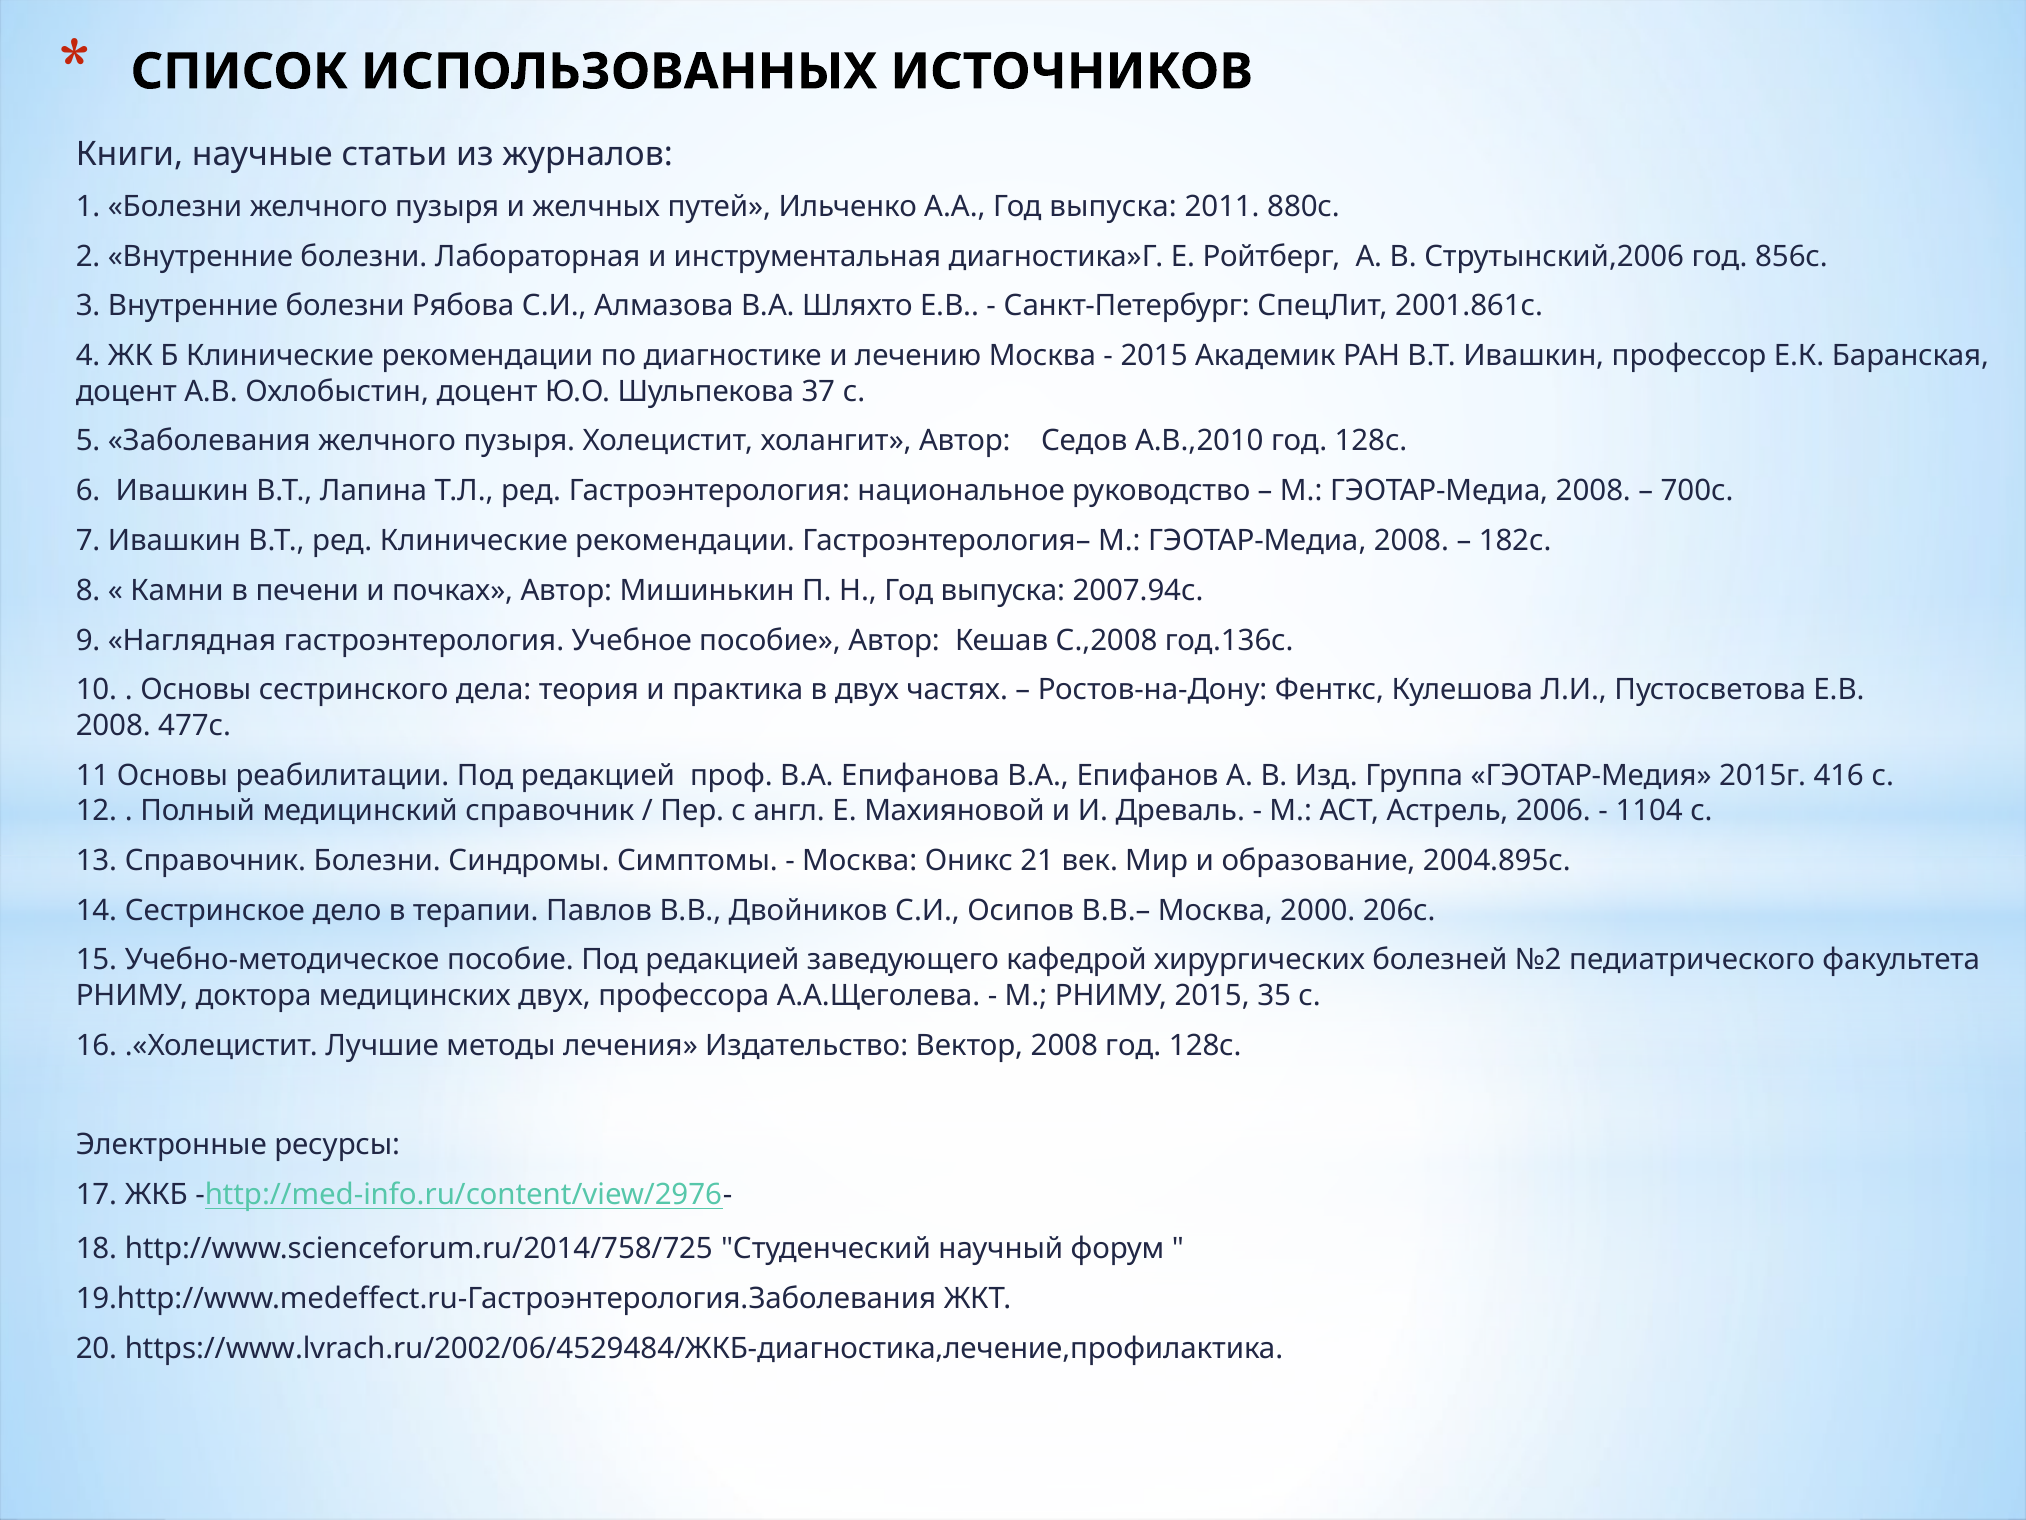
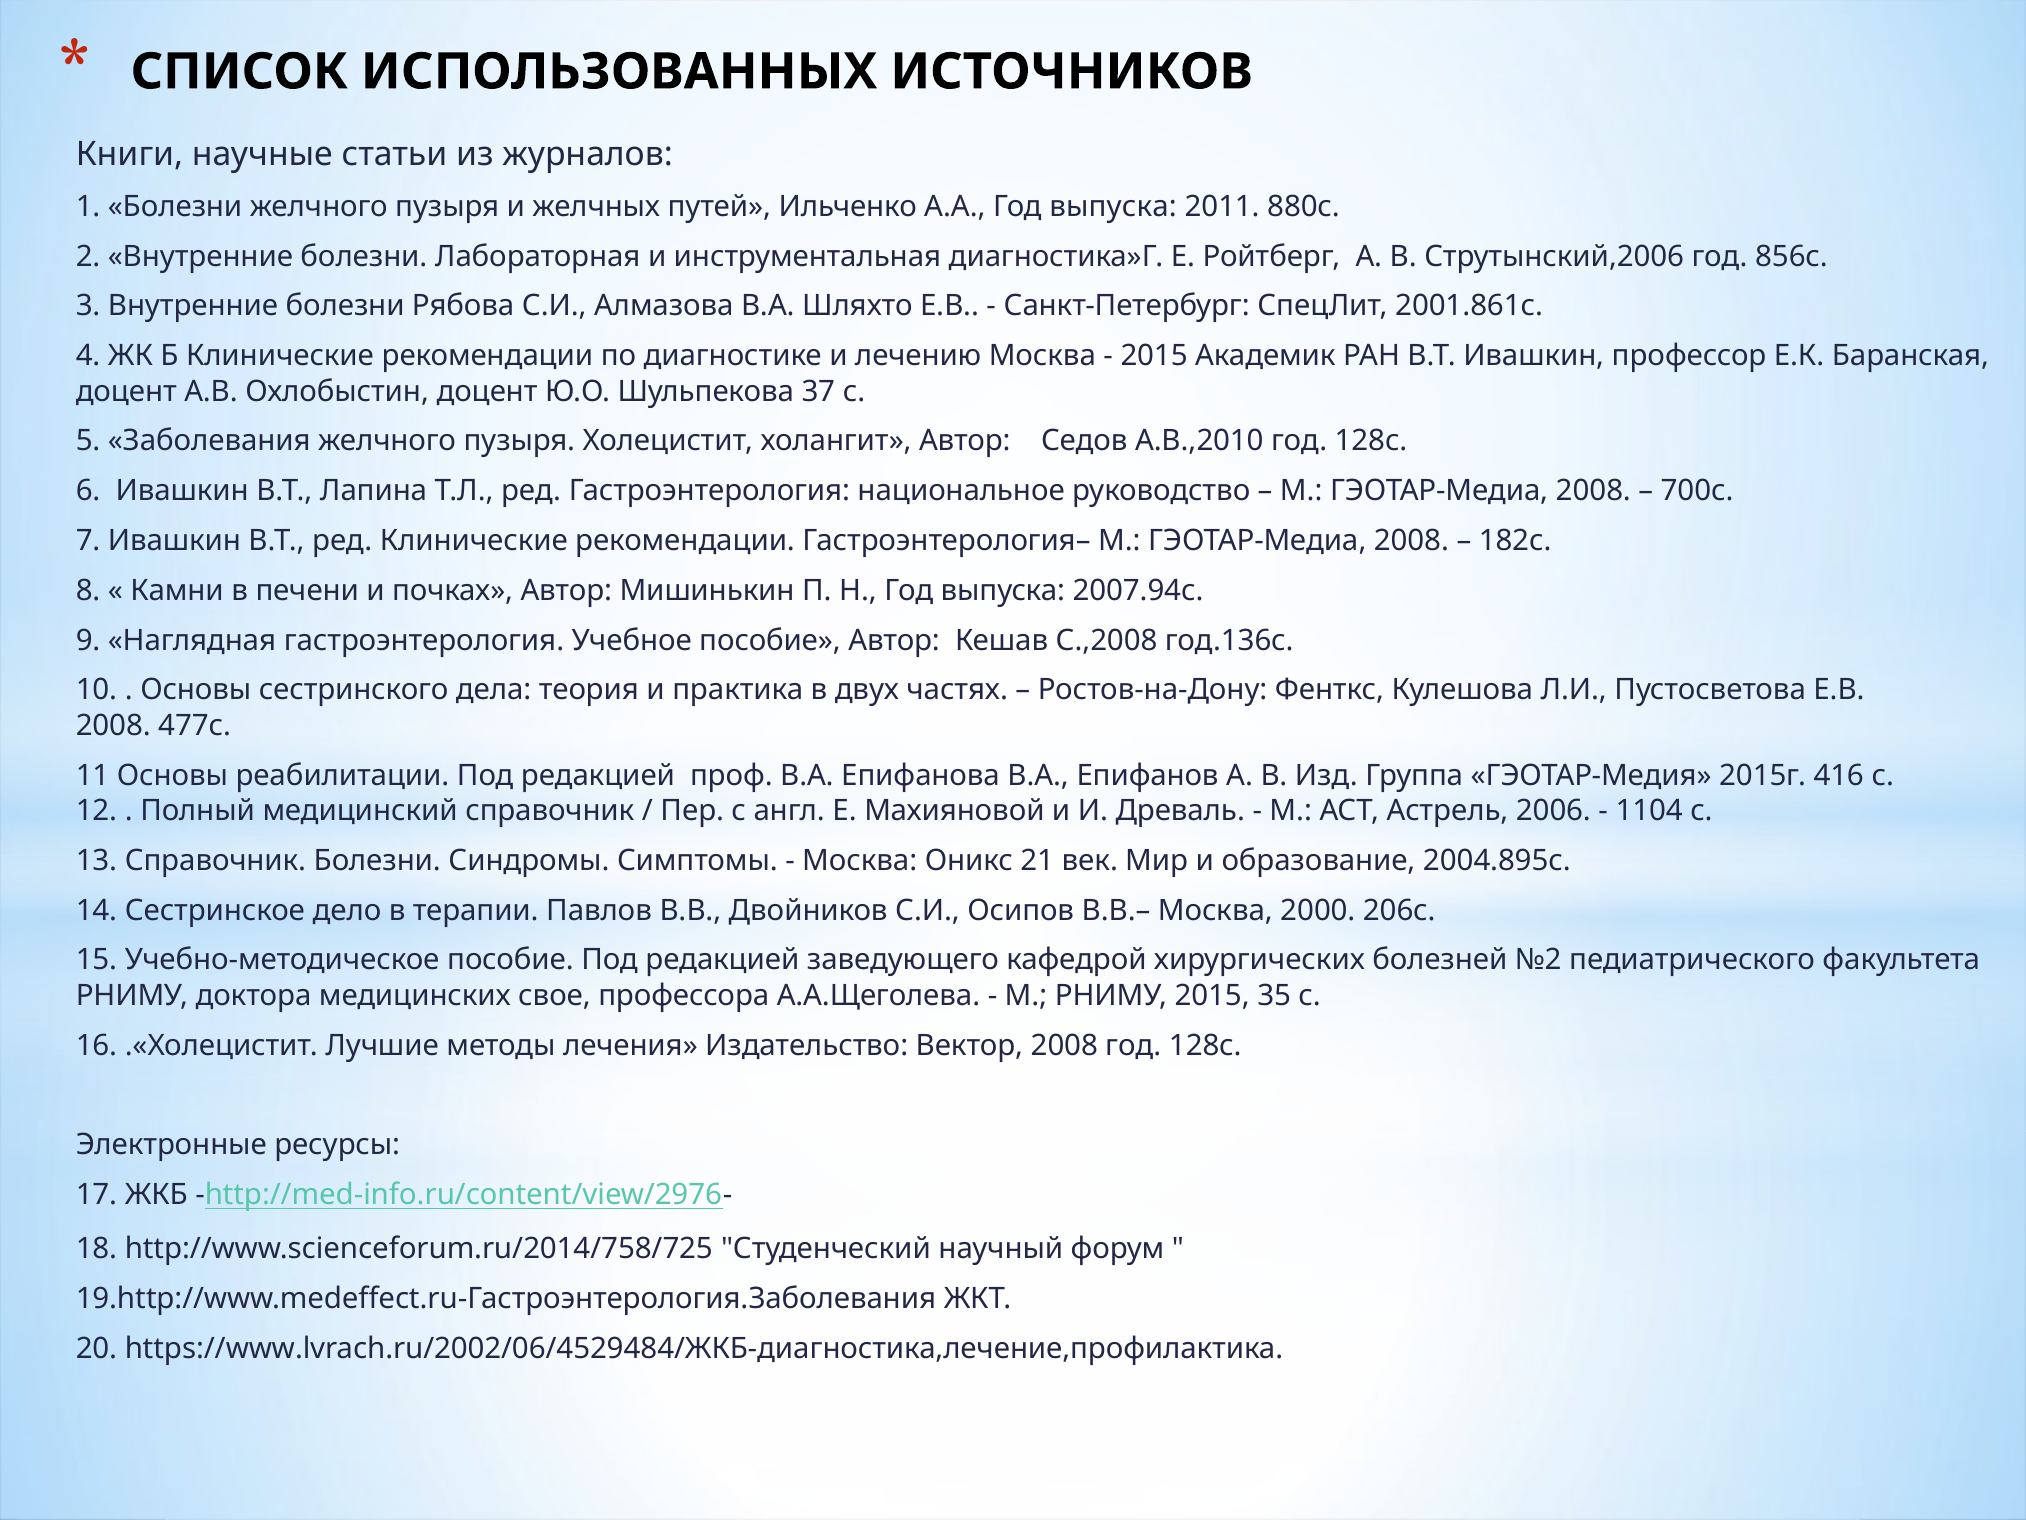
медицинских двух: двух -> свое
